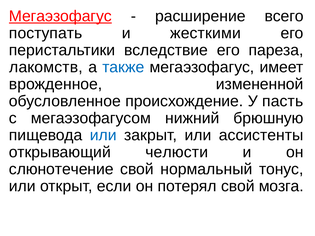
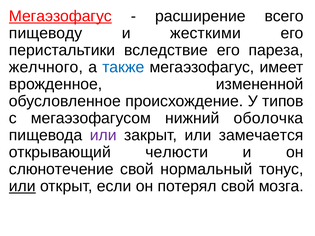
поступать: поступать -> пищеводу
лакомств: лакомств -> желчного
пасть: пасть -> типов
брюшную: брюшную -> оболочка
или at (103, 135) colour: blue -> purple
ассистенты: ассистенты -> замечается
или at (22, 186) underline: none -> present
